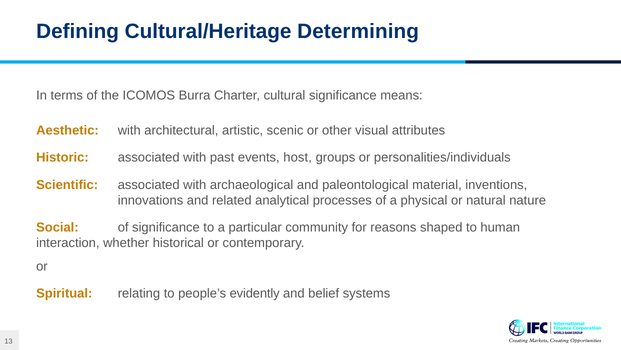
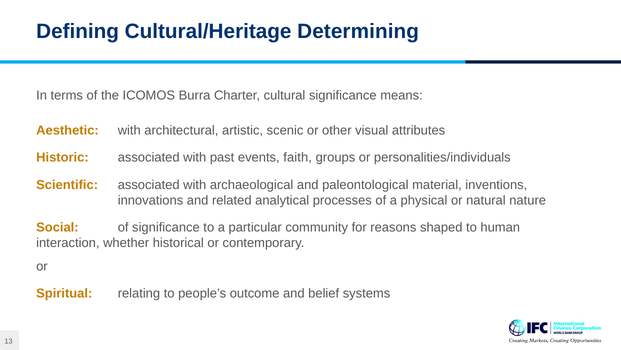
host: host -> faith
evidently: evidently -> outcome
